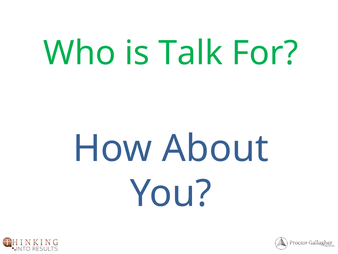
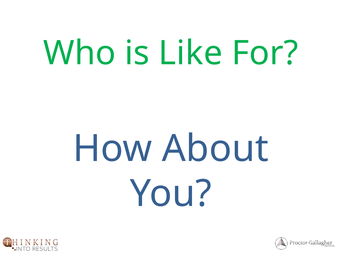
Talk: Talk -> Like
